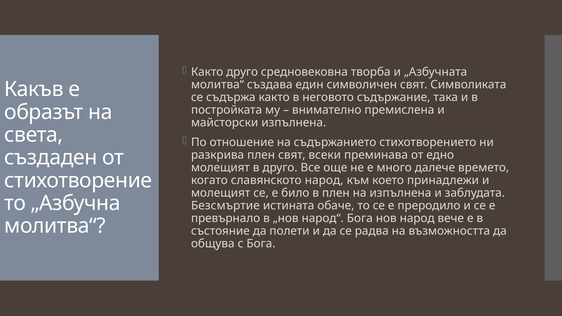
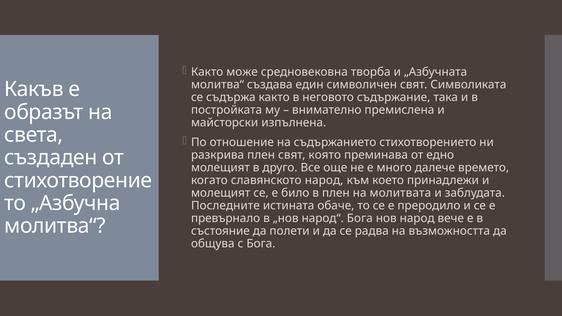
Както друго: друго -> може
всеки: всеки -> която
на изпълнена: изпълнена -> молитвата
Безсмъртие: Безсмъртие -> Последните
